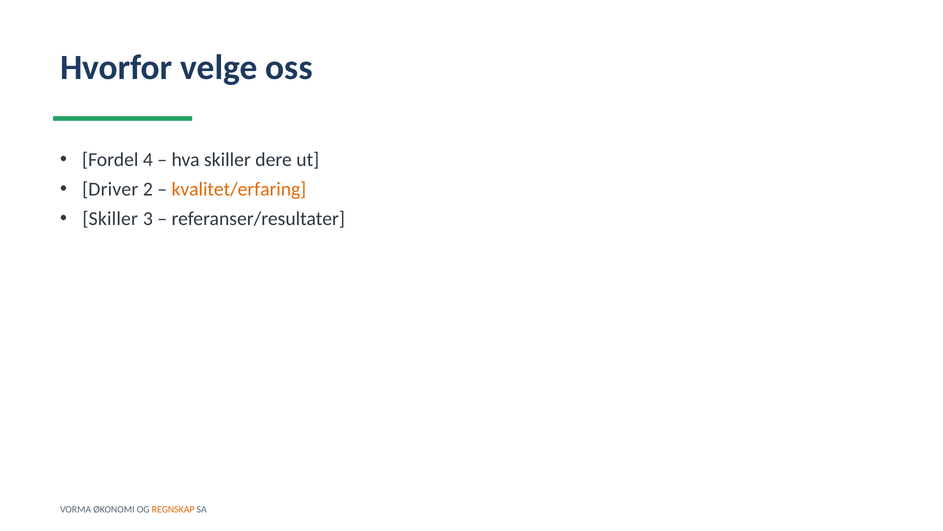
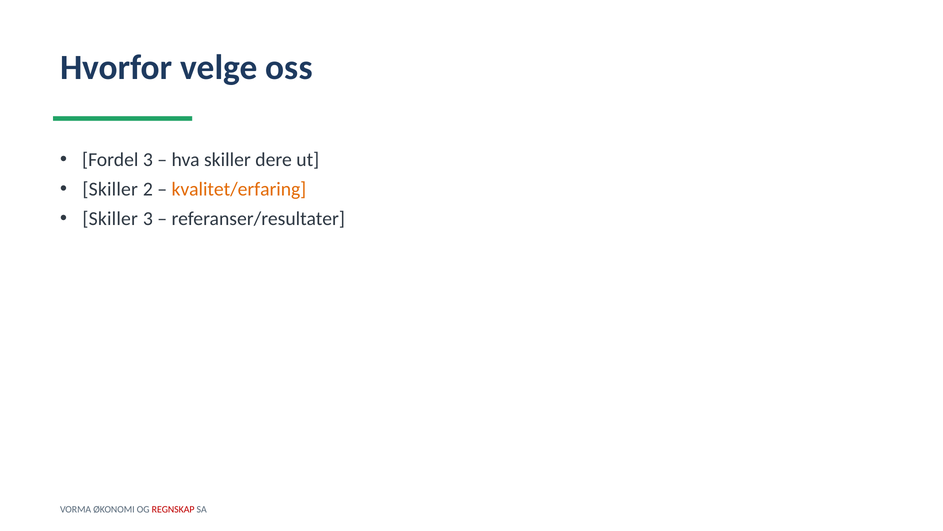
Fordel 4: 4 -> 3
Driver at (110, 189): Driver -> Skiller
REGNSKAP colour: orange -> red
